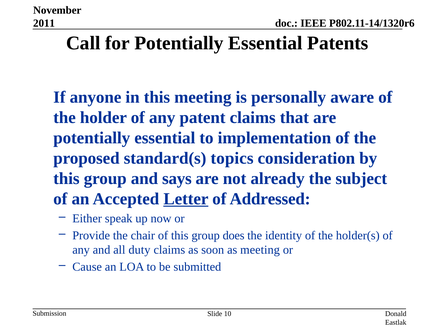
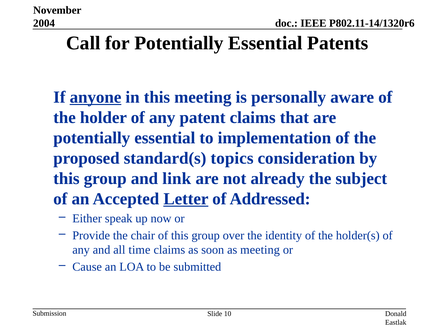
2011: 2011 -> 2004
anyone underline: none -> present
says: says -> link
does: does -> over
duty: duty -> time
